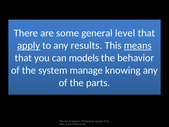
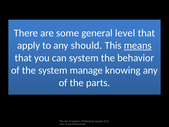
apply underline: present -> none
results: results -> should
can models: models -> system
